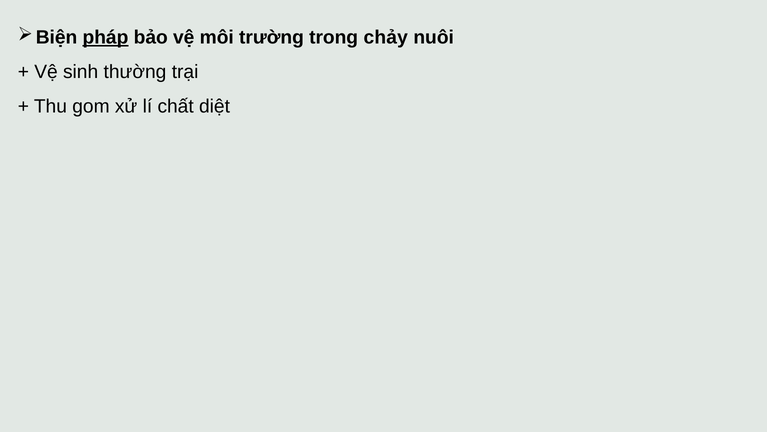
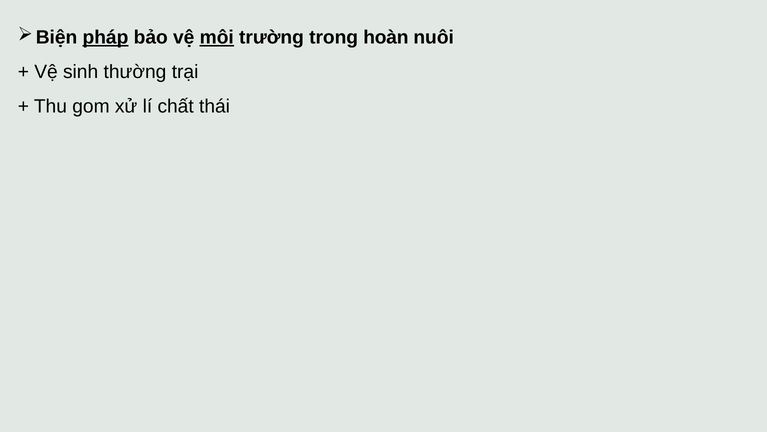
môi underline: none -> present
chảy: chảy -> hoàn
diệt: diệt -> thái
